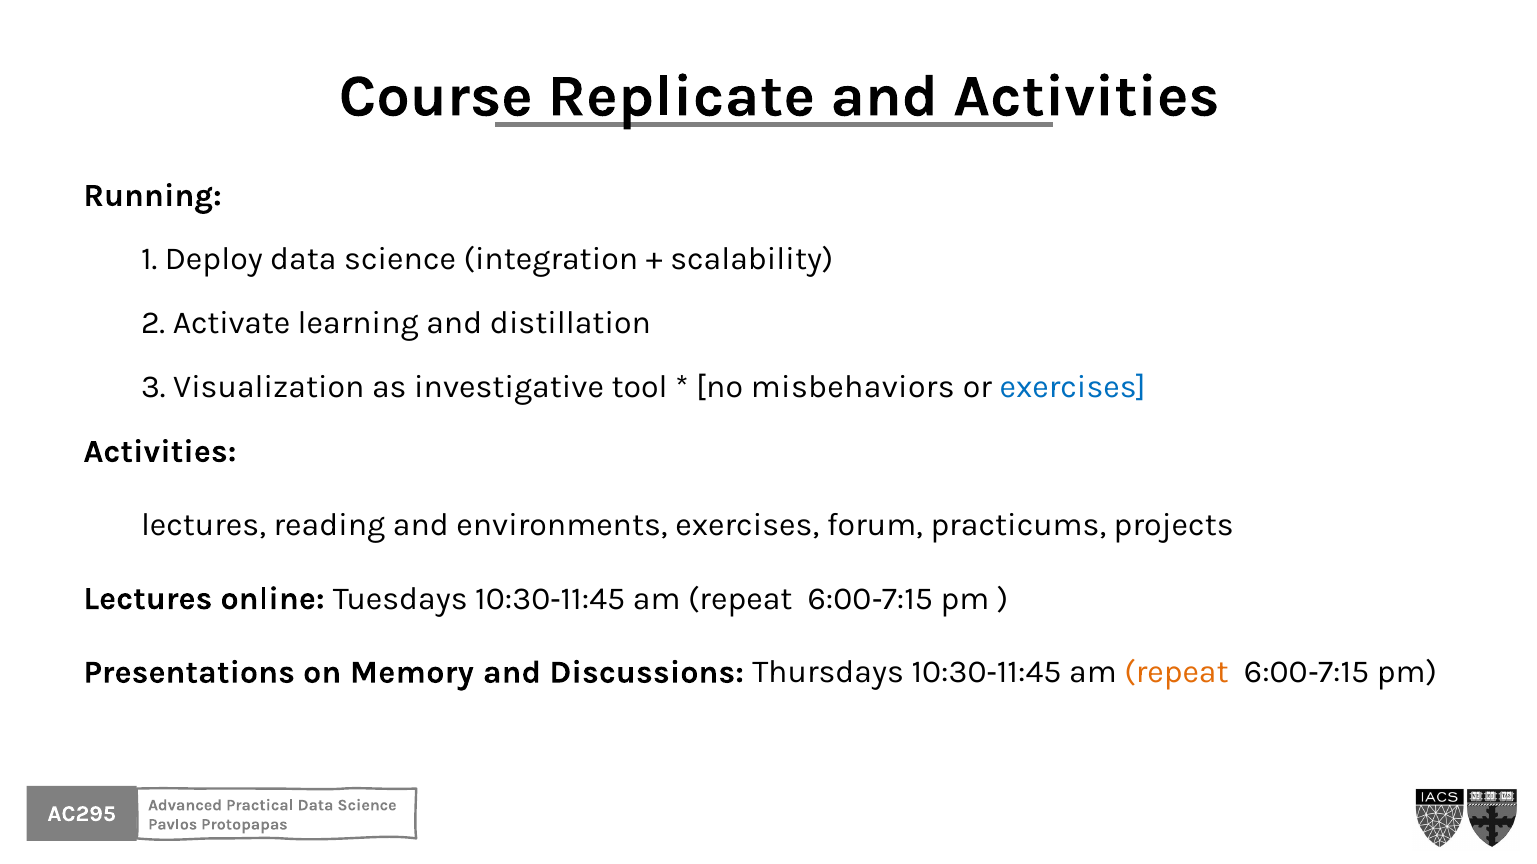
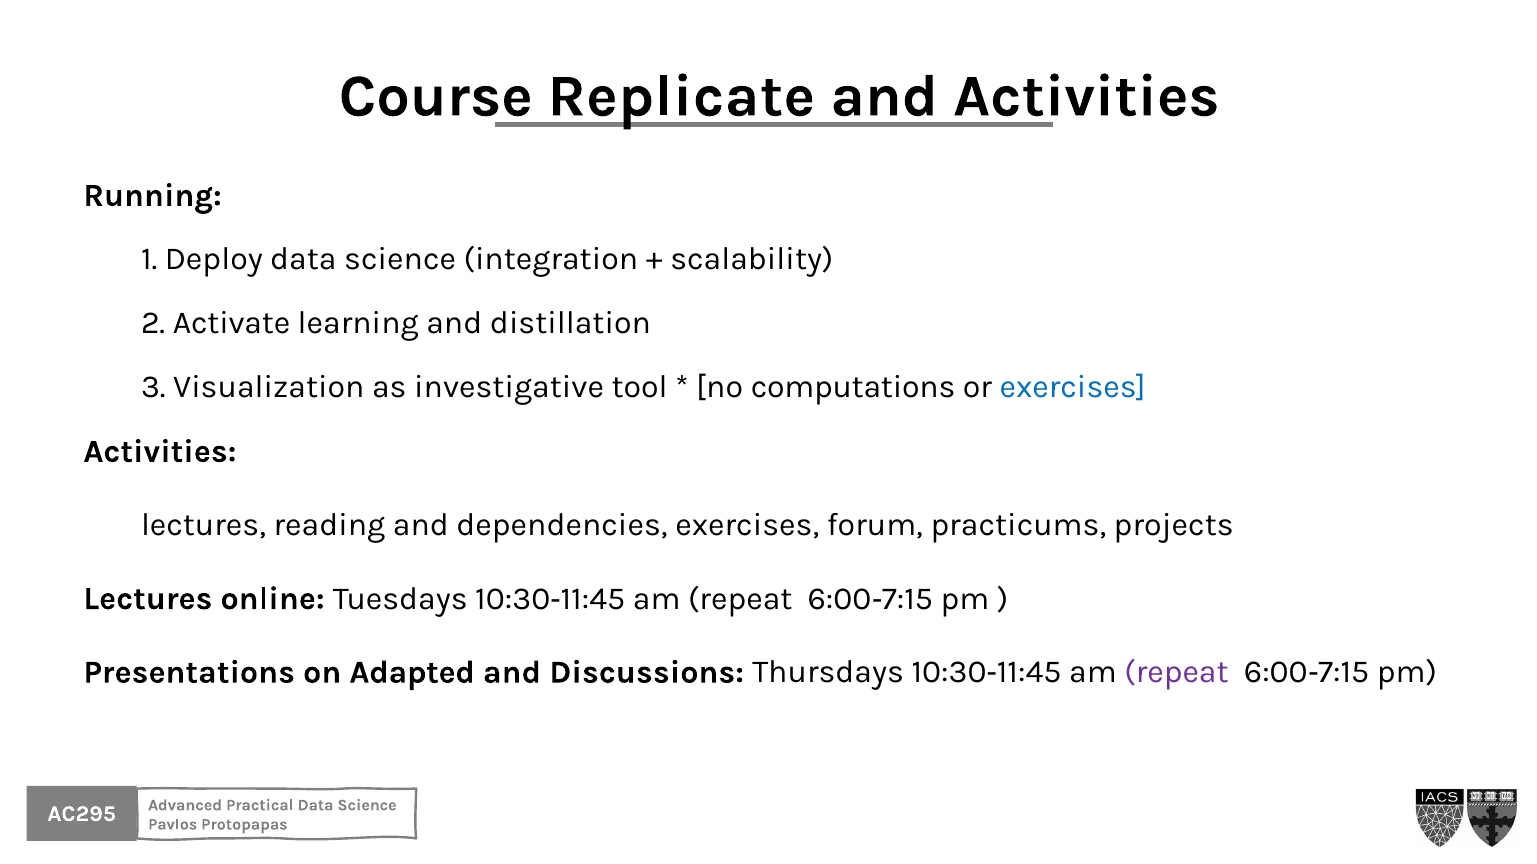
misbehaviors: misbehaviors -> computations
environments: environments -> dependencies
Memory: Memory -> Adapted
repeat at (1177, 672) colour: orange -> purple
